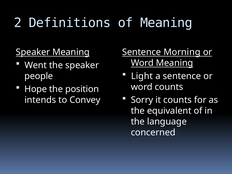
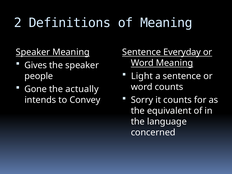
Morning: Morning -> Everyday
Went: Went -> Gives
Hope: Hope -> Gone
position: position -> actually
